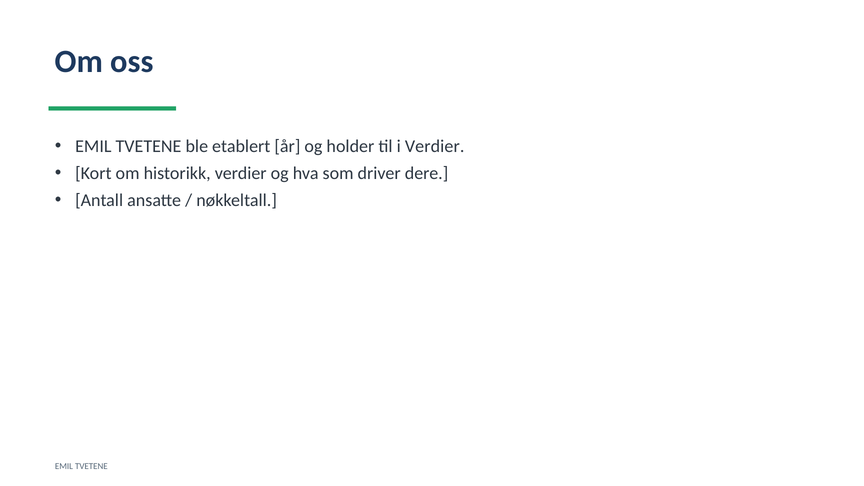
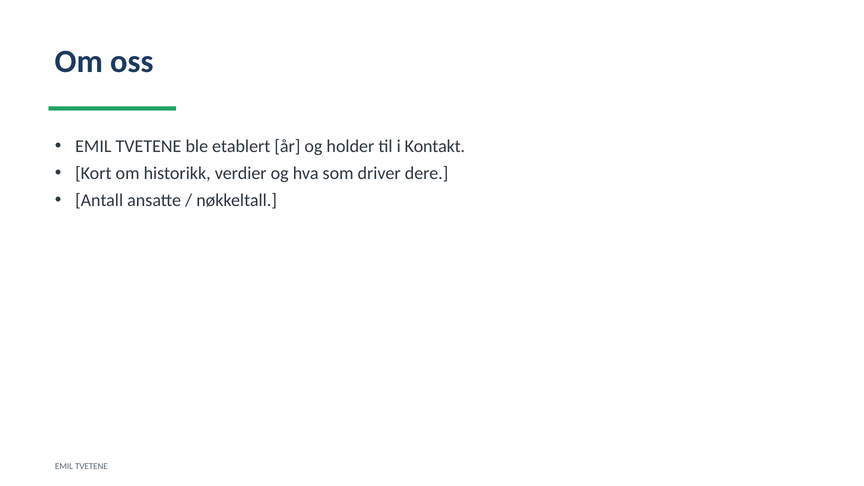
i Verdier: Verdier -> Kontakt
